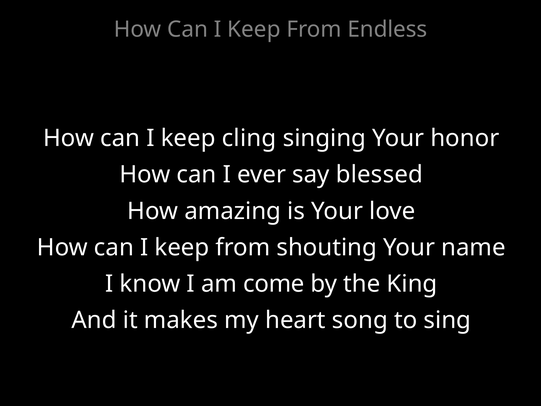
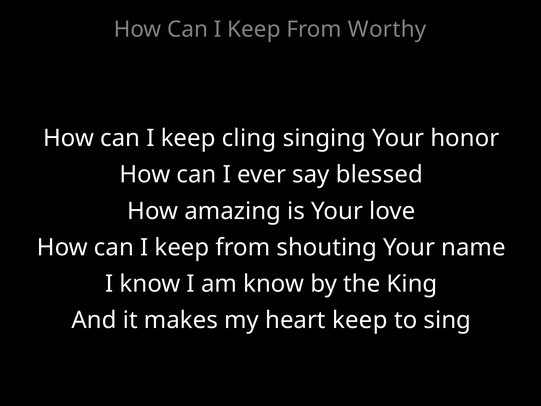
Endless: Endless -> Worthy
am come: come -> know
heart song: song -> keep
